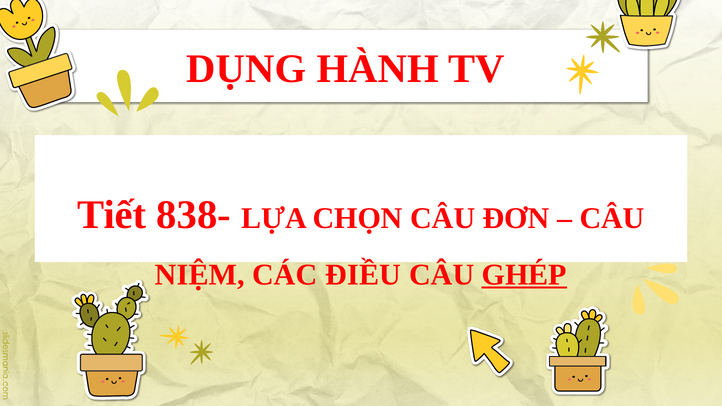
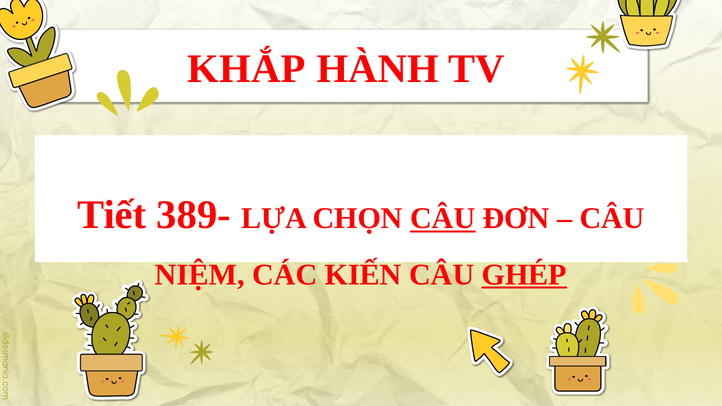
DỤNG: DỤNG -> KHẮP
838-: 838- -> 389-
CÂU at (443, 219) underline: none -> present
ĐIỀU: ĐIỀU -> KIẾN
